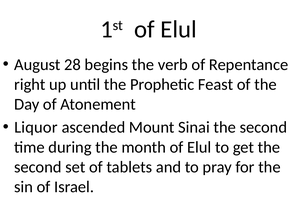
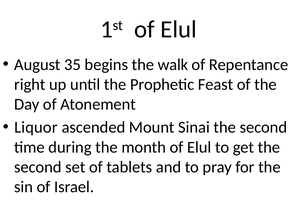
28: 28 -> 35
verb: verb -> walk
